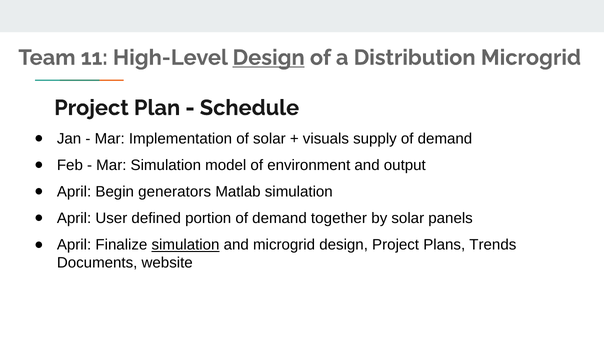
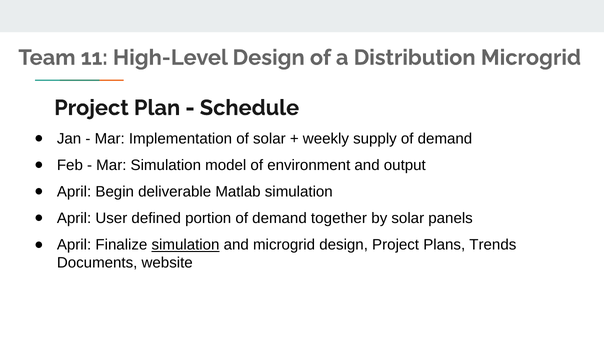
Design at (269, 58) underline: present -> none
visuals: visuals -> weekly
generators: generators -> deliverable
